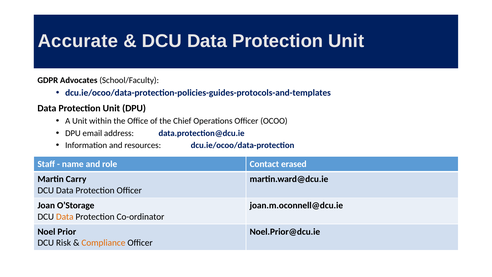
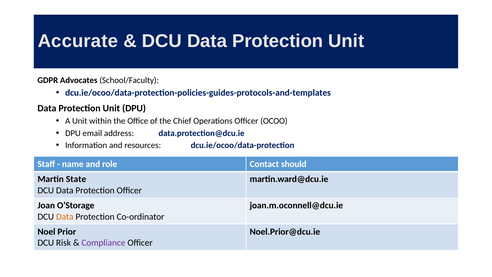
erased: erased -> should
Carry: Carry -> State
Compliance colour: orange -> purple
